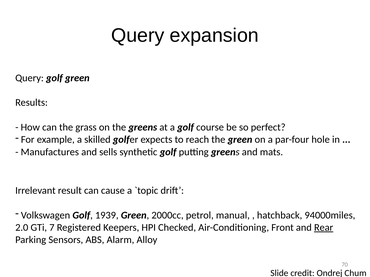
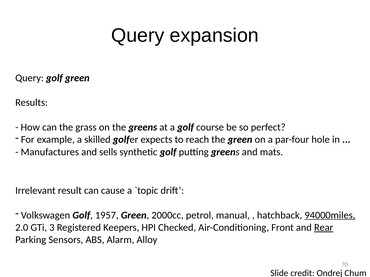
1939: 1939 -> 1957
94000miles underline: none -> present
7: 7 -> 3
